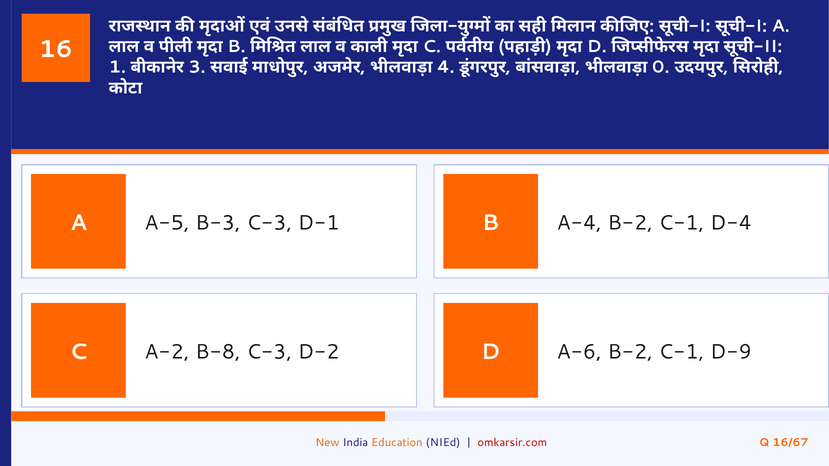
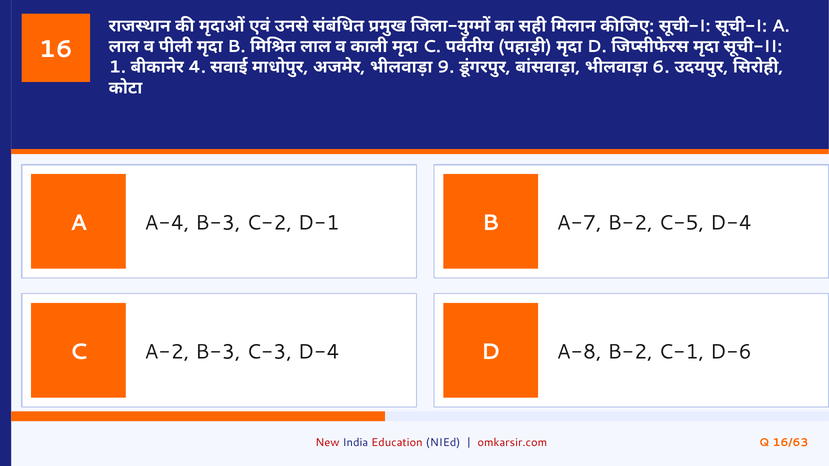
3: 3 -> 4
4: 4 -> 9
0: 0 -> 6
A-5: A-5 -> A-4
B-3 C-3: C-3 -> C-2
A-4: A-4 -> A-7
C-1 at (682, 223): C-1 -> C-5
A-2 B-8: B-8 -> B-3
C-3 D-2: D-2 -> D-4
A-6: A-6 -> A-8
D-9: D-9 -> D-6
New colour: orange -> red
Education colour: orange -> red
16/67: 16/67 -> 16/63
